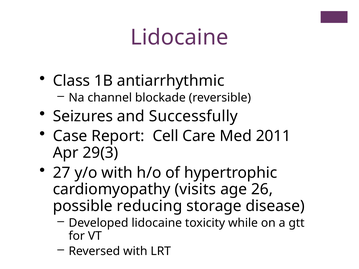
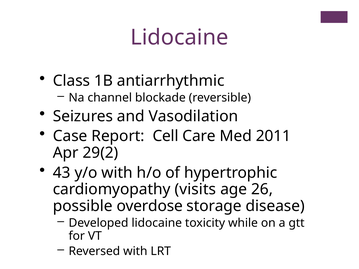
Successfully: Successfully -> Vasodilation
29(3: 29(3 -> 29(2
27: 27 -> 43
reducing: reducing -> overdose
